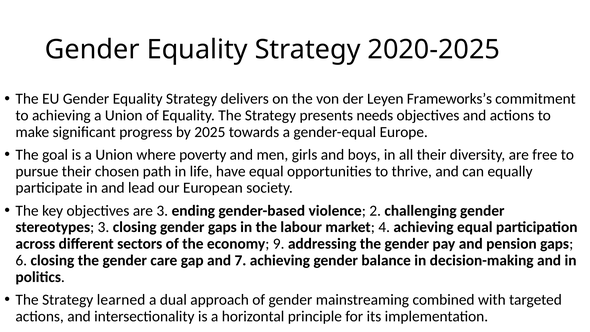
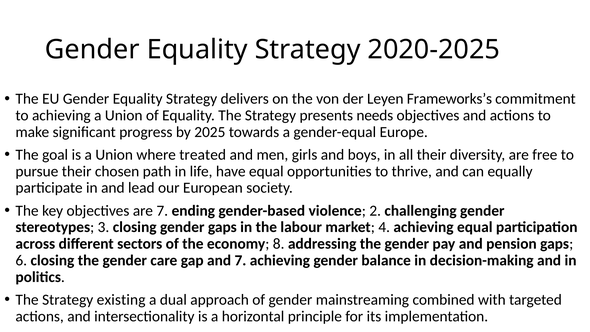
poverty: poverty -> treated
are 3: 3 -> 7
9: 9 -> 8
learned: learned -> existing
